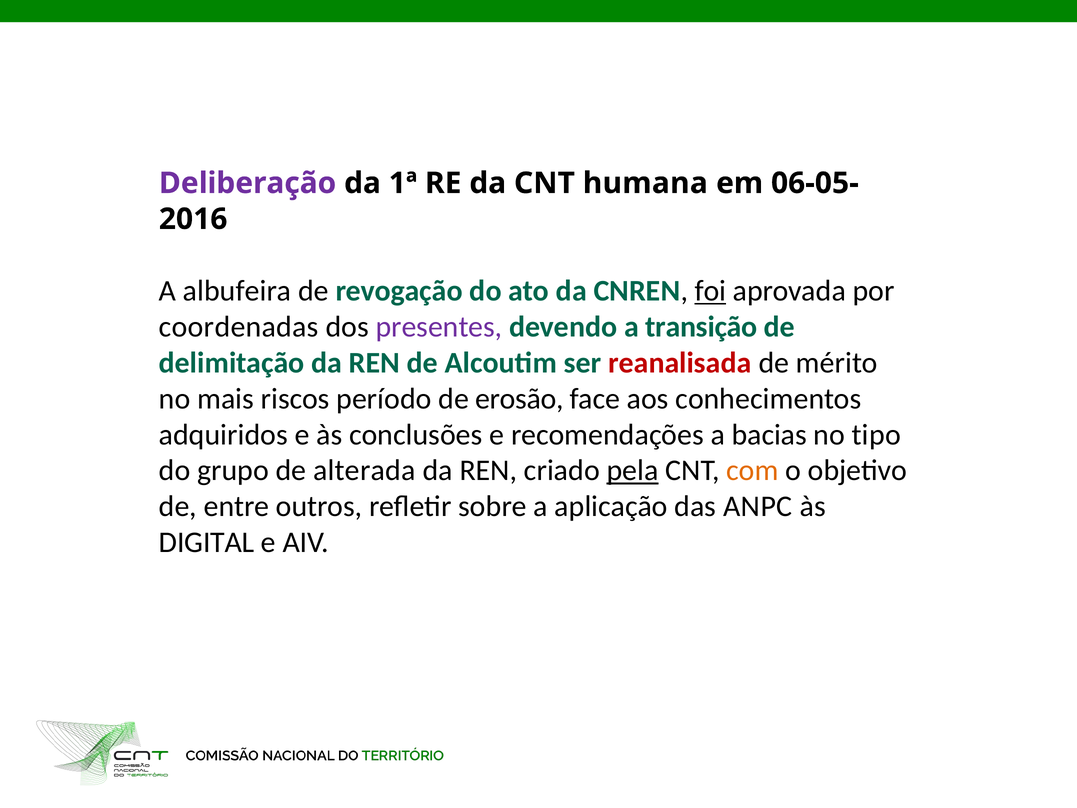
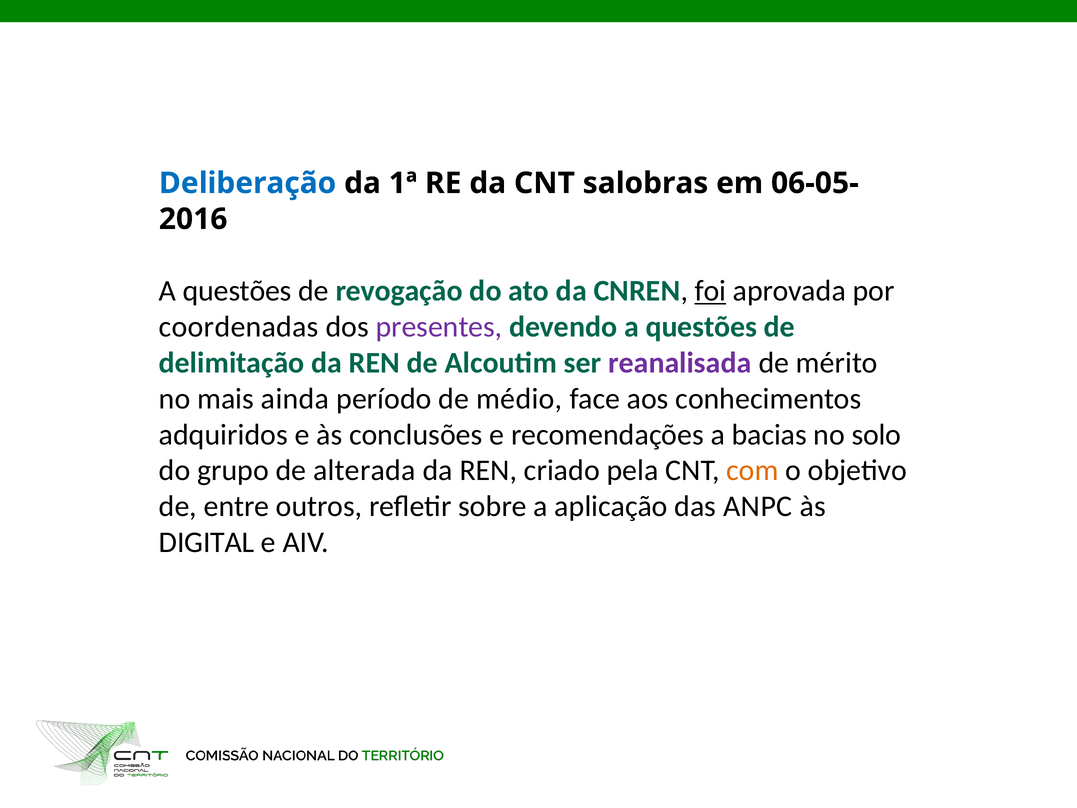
Deliberação colour: purple -> blue
humana: humana -> salobras
albufeira at (237, 291): albufeira -> questões
devendo a transição: transição -> questões
reanalisada colour: red -> purple
riscos: riscos -> ainda
erosão: erosão -> médio
tipo: tipo -> solo
pela underline: present -> none
